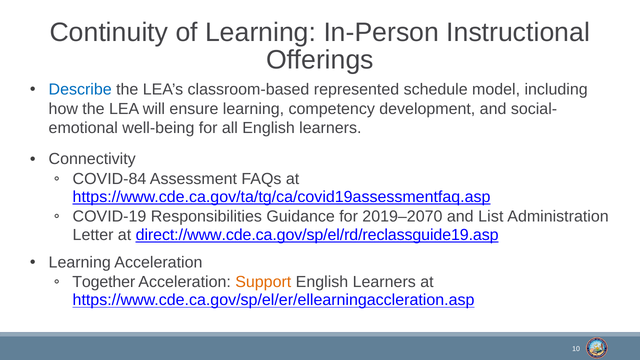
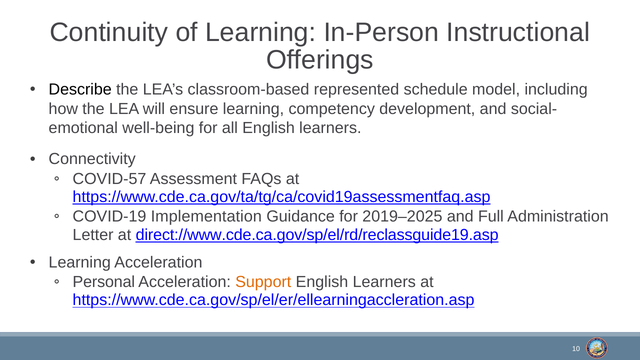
Describe colour: blue -> black
COVID-84: COVID-84 -> COVID-57
Responsibilities: Responsibilities -> Implementation
2019–2070: 2019–2070 -> 2019–2025
List: List -> Full
Together: Together -> Personal
